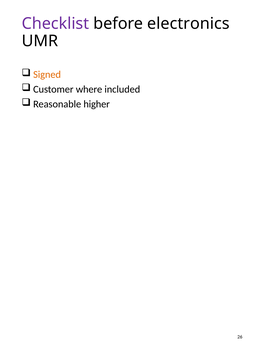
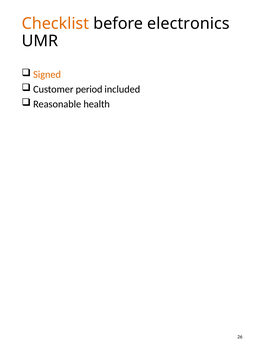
Checklist colour: purple -> orange
where: where -> period
higher: higher -> health
